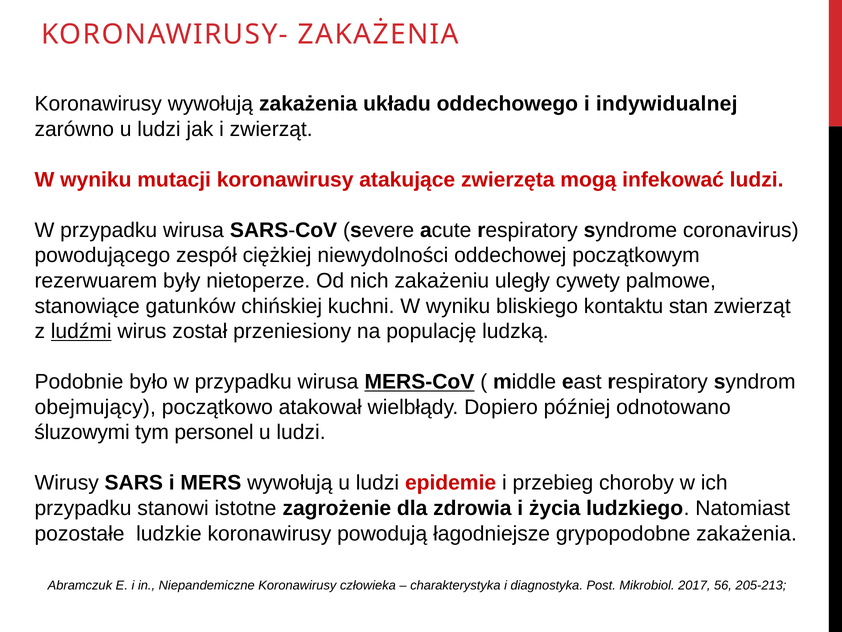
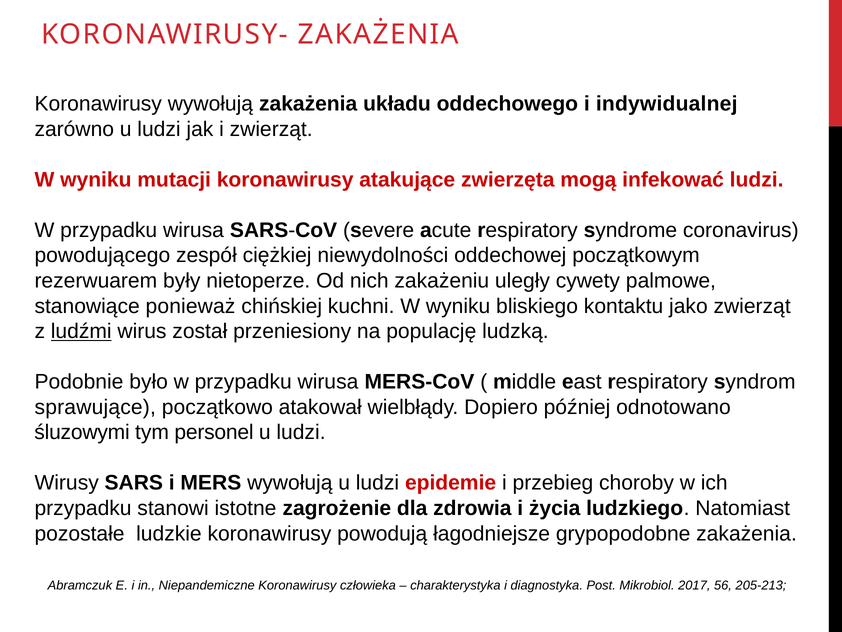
gatunków: gatunków -> ponieważ
stan: stan -> jako
MERS-CoV underline: present -> none
obejmujący: obejmujący -> sprawujące
